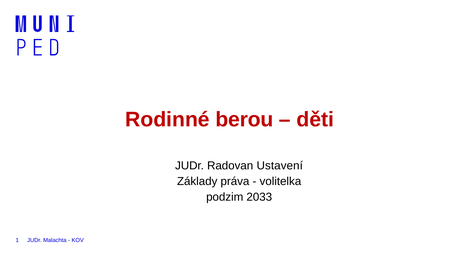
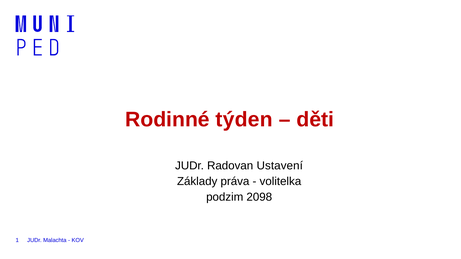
berou: berou -> týden
2033: 2033 -> 2098
